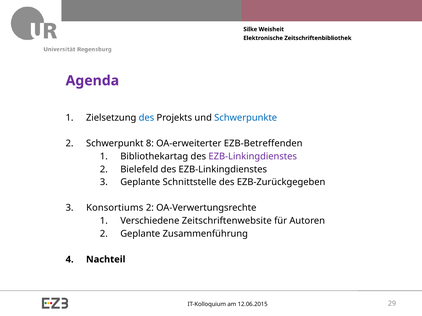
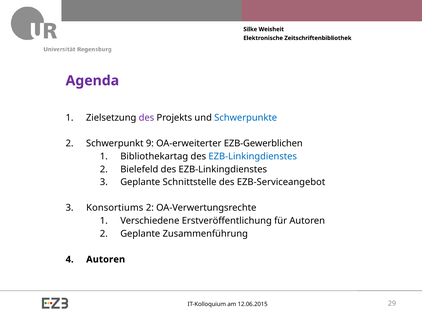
des at (146, 118) colour: blue -> purple
8: 8 -> 9
EZB-Betreffenden: EZB-Betreffenden -> EZB-Gewerblichen
EZB-Linkingdienstes at (253, 157) colour: purple -> blue
EZB-Zurückgegeben: EZB-Zurückgegeben -> EZB-Serviceangebot
Zeitschriftenwebsite: Zeitschriftenwebsite -> Erstveröffentlichung
Nachteil at (106, 260): Nachteil -> Autoren
